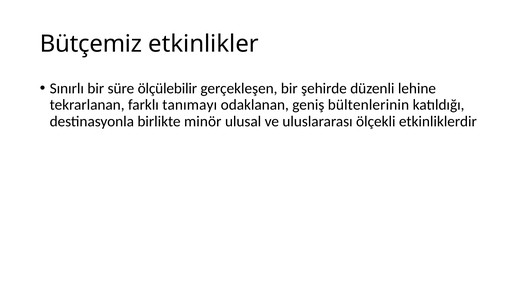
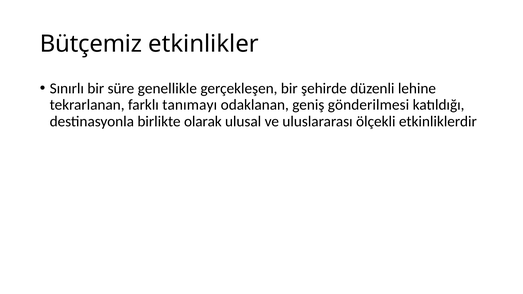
ölçülebilir: ölçülebilir -> genellikle
bültenlerinin: bültenlerinin -> gönderilmesi
minör: minör -> olarak
